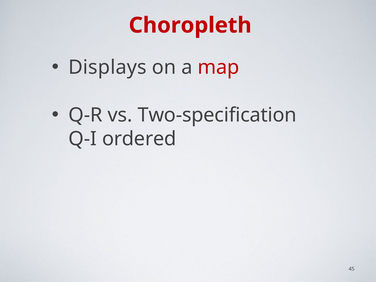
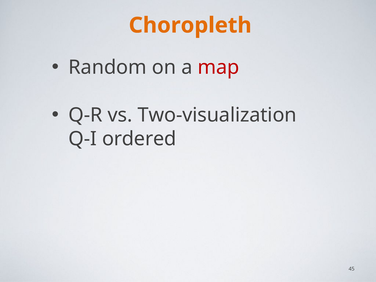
Choropleth colour: red -> orange
Displays: Displays -> Random
Two-specification: Two-specification -> Two-visualization
